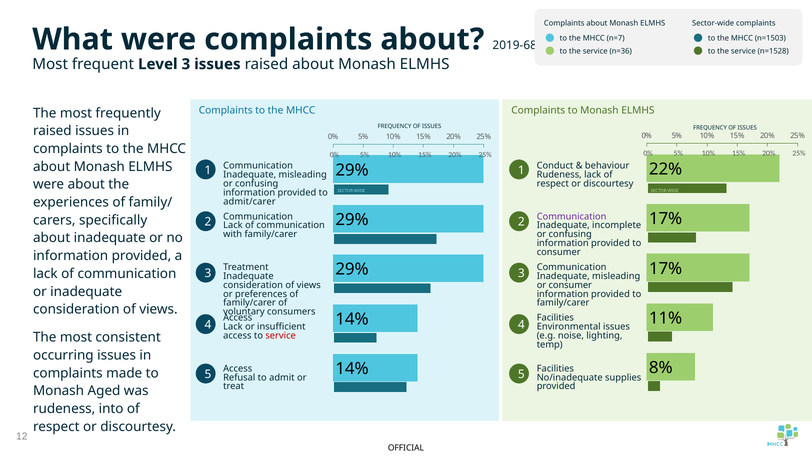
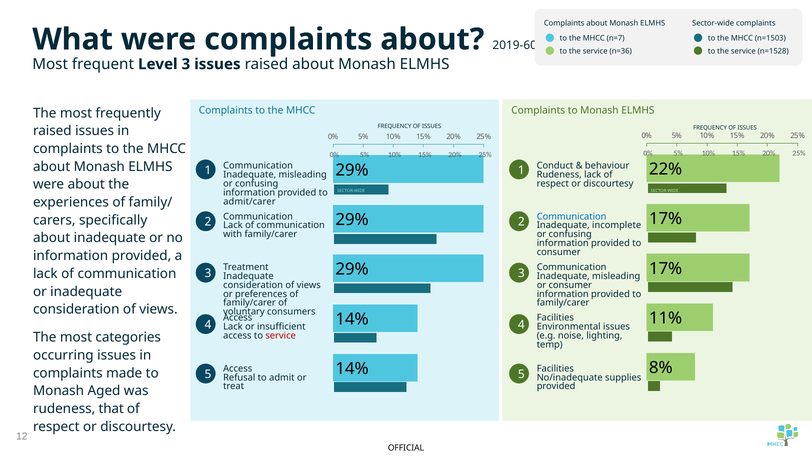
2019-68: 2019-68 -> 2019-60
Communication at (572, 216) colour: purple -> blue
consistent: consistent -> categories
into: into -> that
